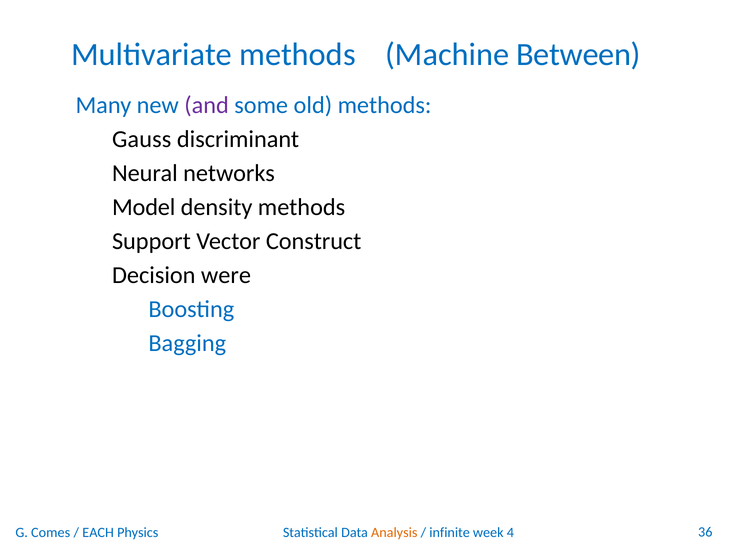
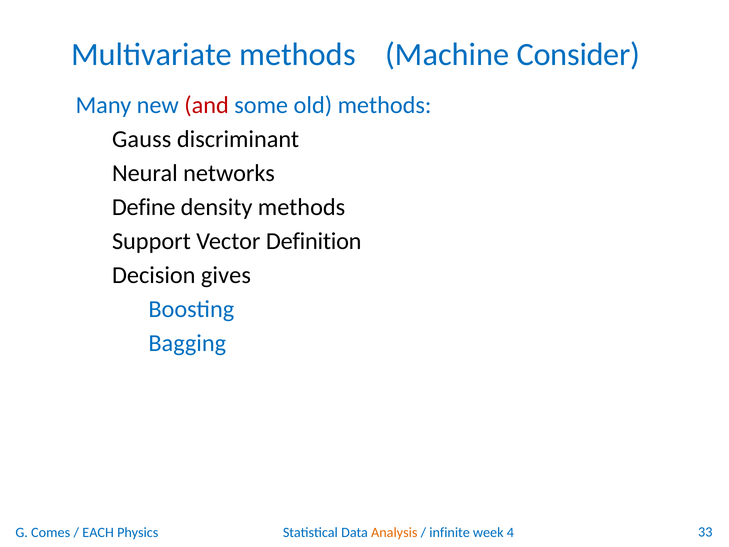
Between: Between -> Consider
and colour: purple -> red
Model: Model -> Define
Construct: Construct -> Definition
were: were -> gives
36: 36 -> 33
